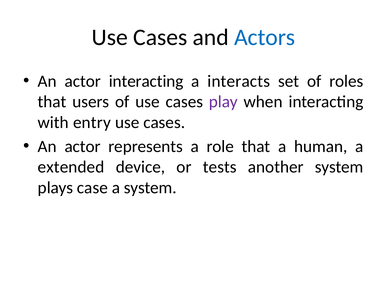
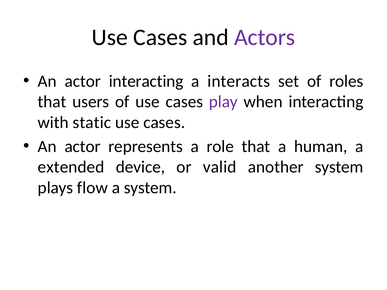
Actors colour: blue -> purple
entry: entry -> static
tests: tests -> valid
case: case -> flow
